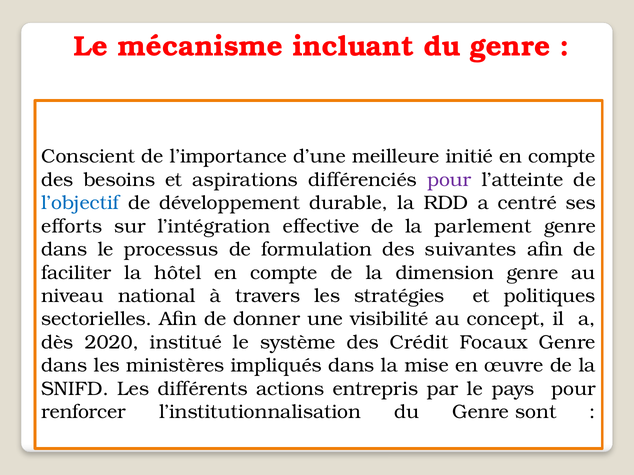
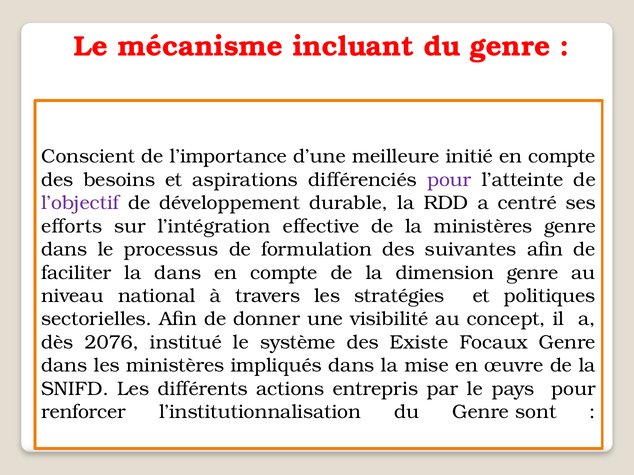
l’objectif colour: blue -> purple
la parlement: parlement -> ministères
la hôtel: hôtel -> dans
2020: 2020 -> 2076
Crédit: Crédit -> Existe
